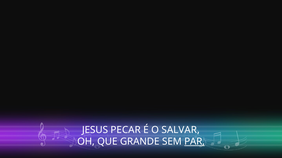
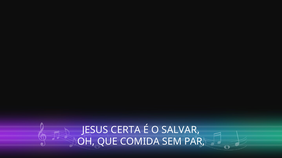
PECAR: PECAR -> CERTA
GRANDE: GRANDE -> COMIDA
PAR underline: present -> none
